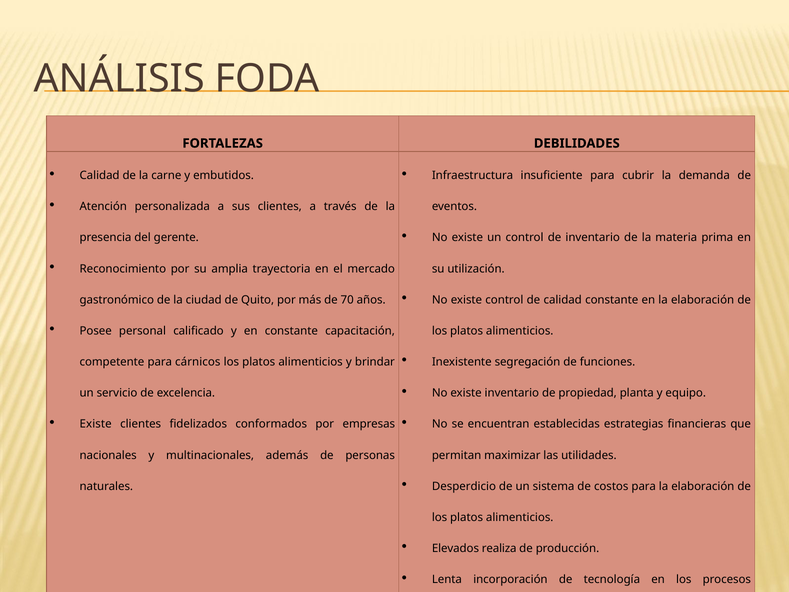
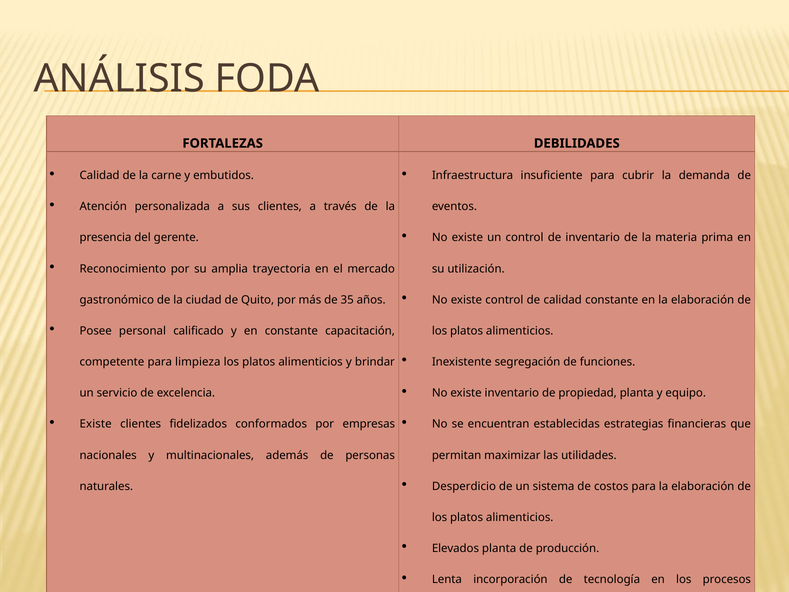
70: 70 -> 35
cárnicos: cárnicos -> limpieza
Elevados realiza: realiza -> planta
